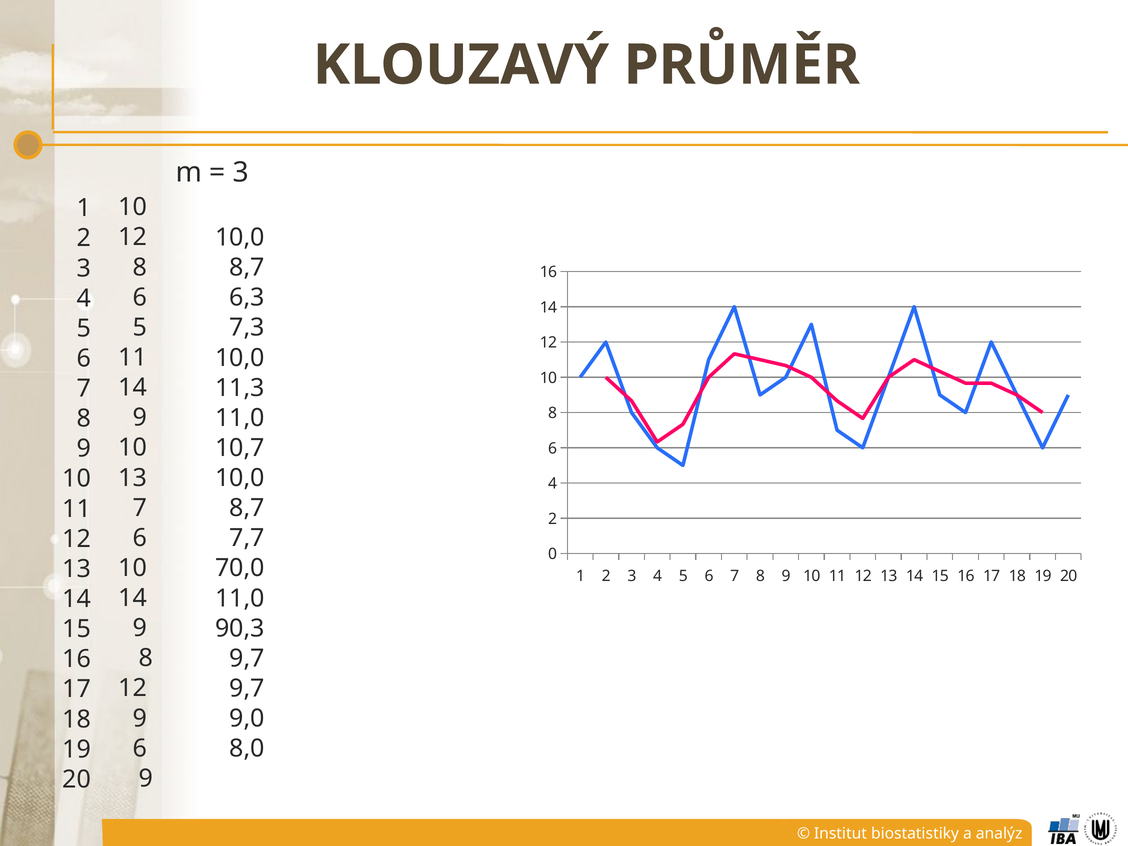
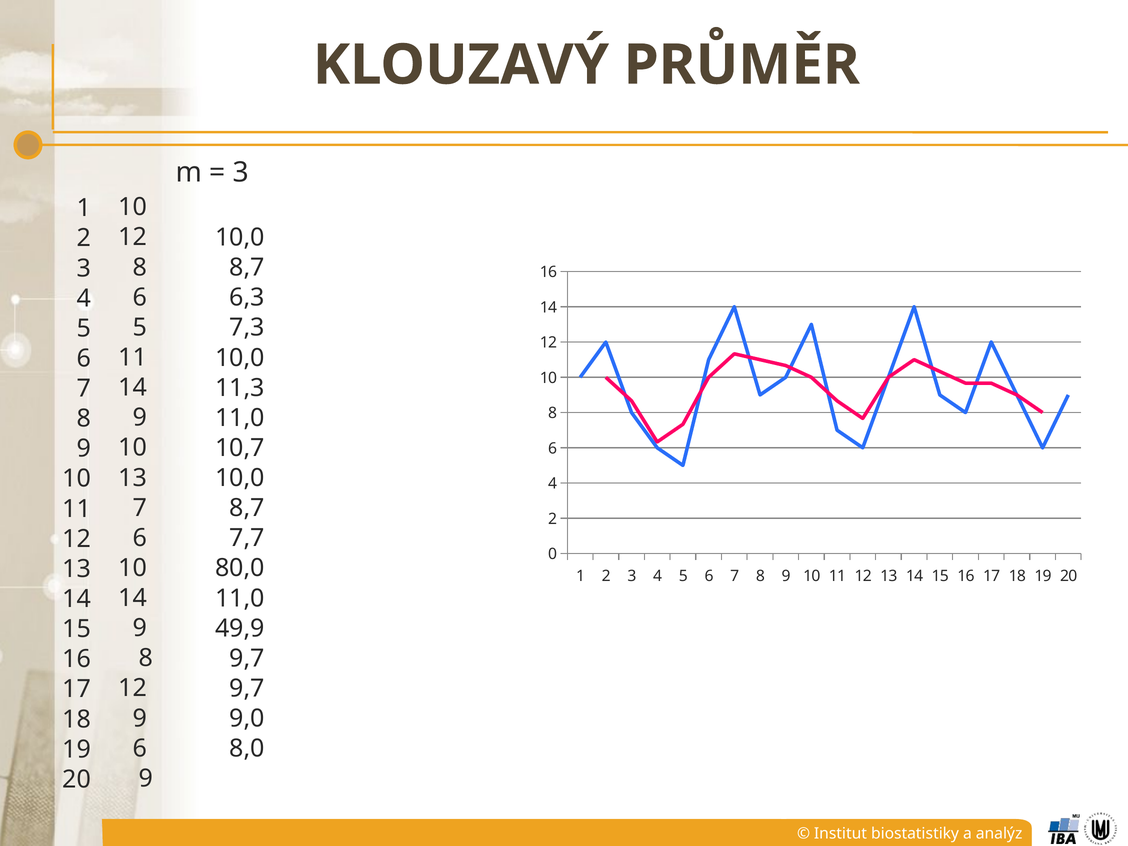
70,0: 70,0 -> 80,0
90,3: 90,3 -> 49,9
